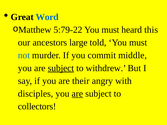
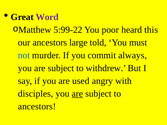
Word colour: blue -> purple
5:79-22: 5:79-22 -> 5:99-22
must at (110, 30): must -> poor
middle: middle -> always
subject at (61, 68) underline: present -> none
their: their -> used
collectors at (37, 107): collectors -> ancestors
